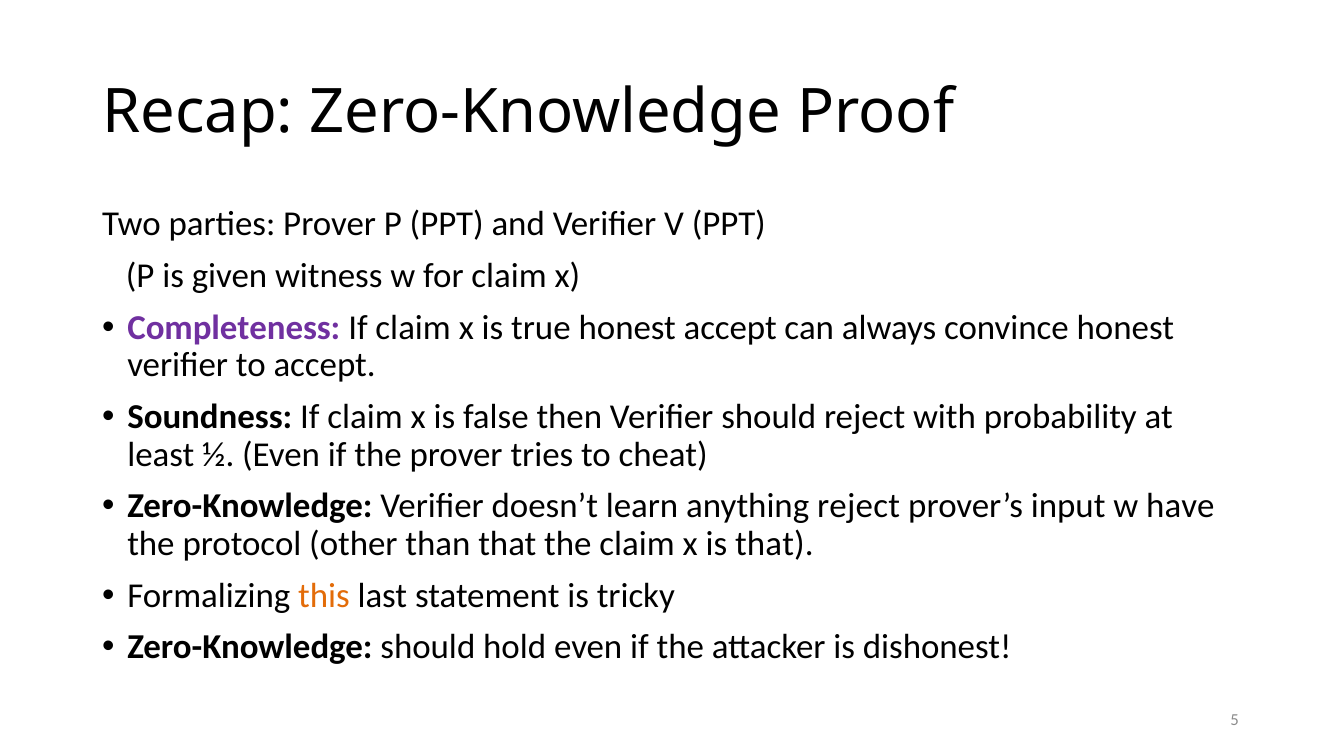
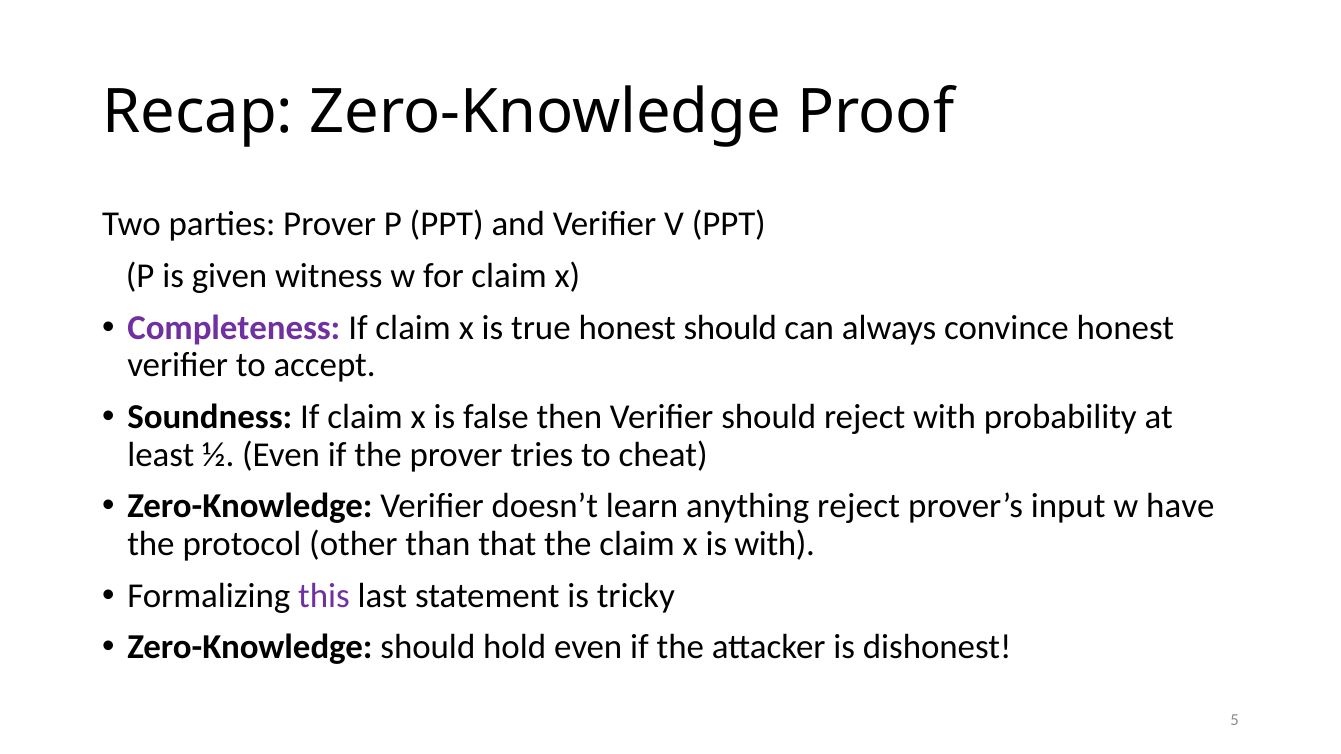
honest accept: accept -> should
is that: that -> with
this colour: orange -> purple
